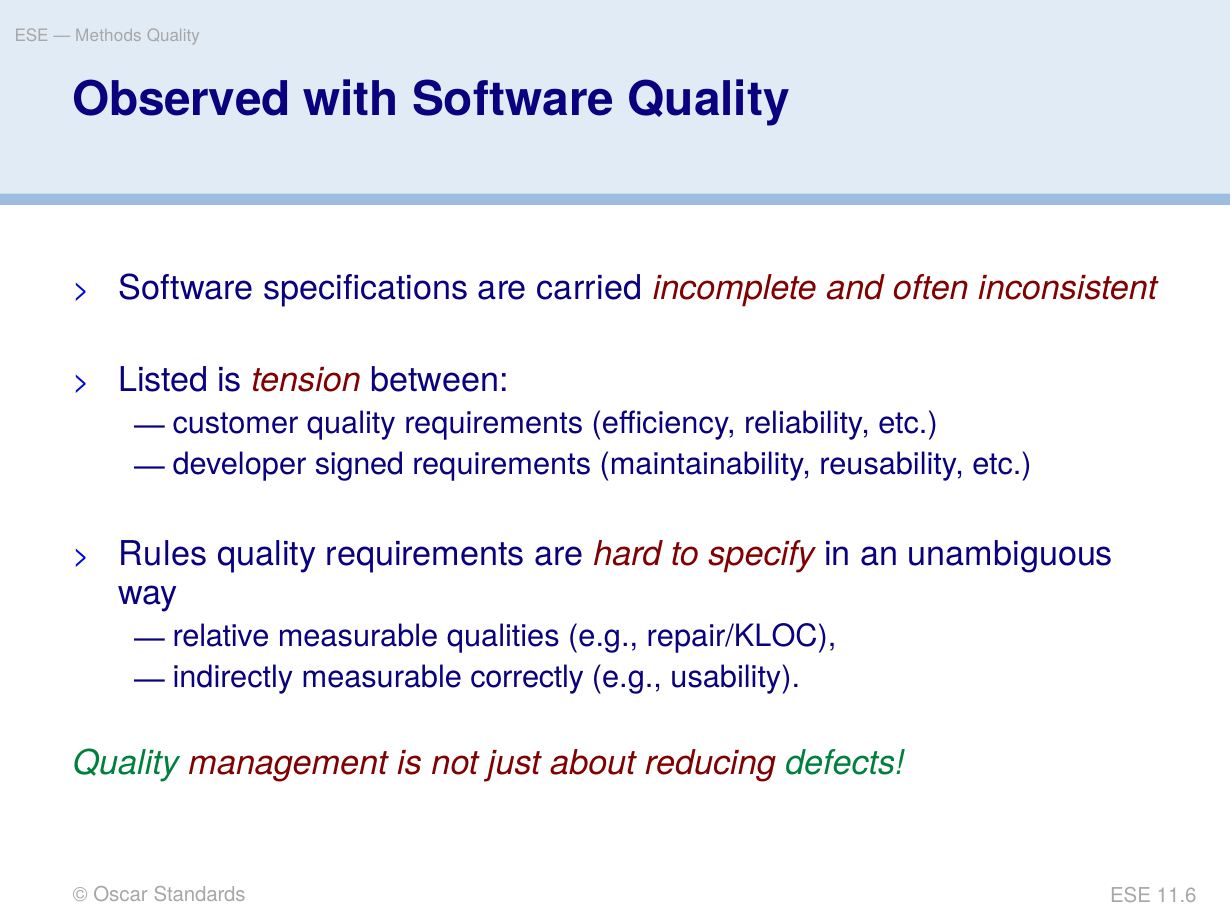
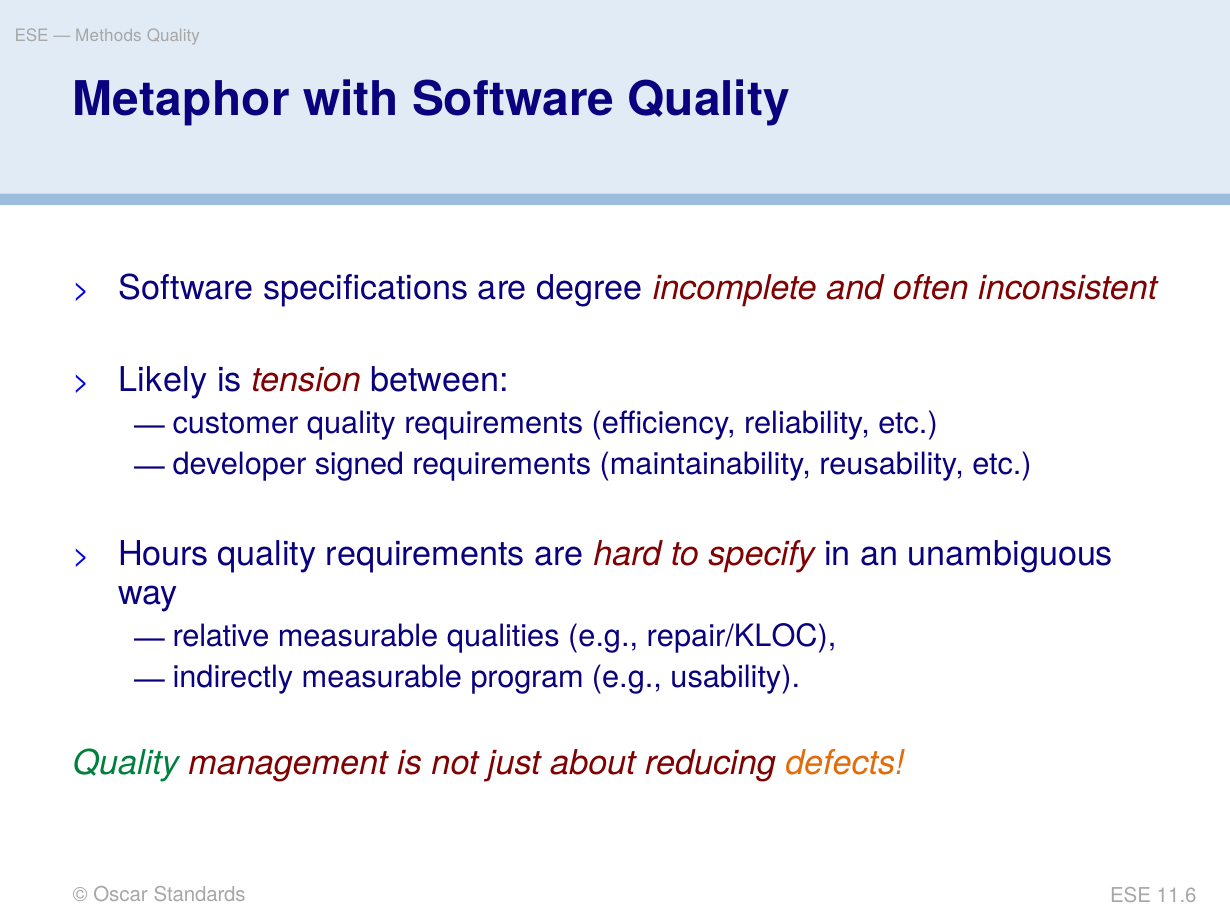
Observed: Observed -> Metaphor
carried: carried -> degree
Listed: Listed -> Likely
Rules: Rules -> Hours
correctly: correctly -> program
defects colour: green -> orange
